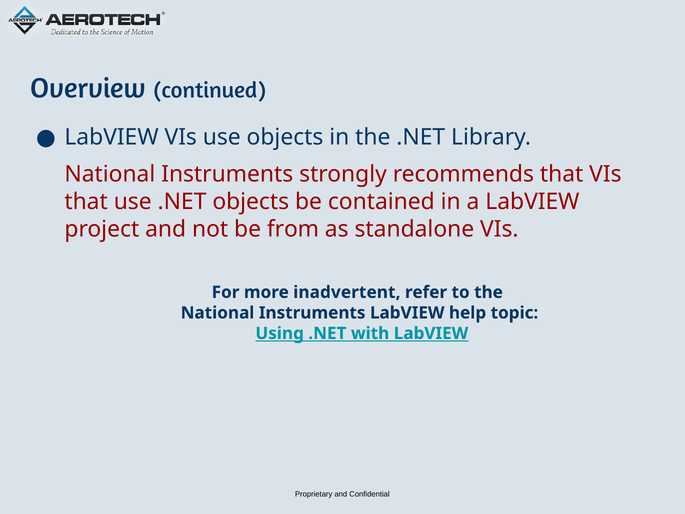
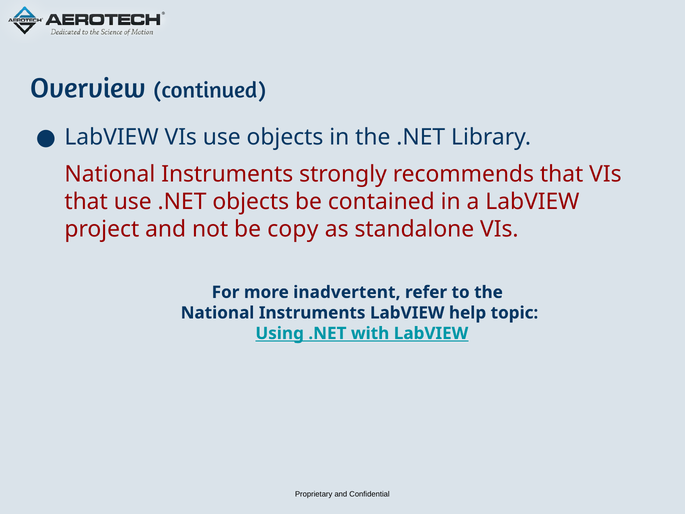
from: from -> copy
